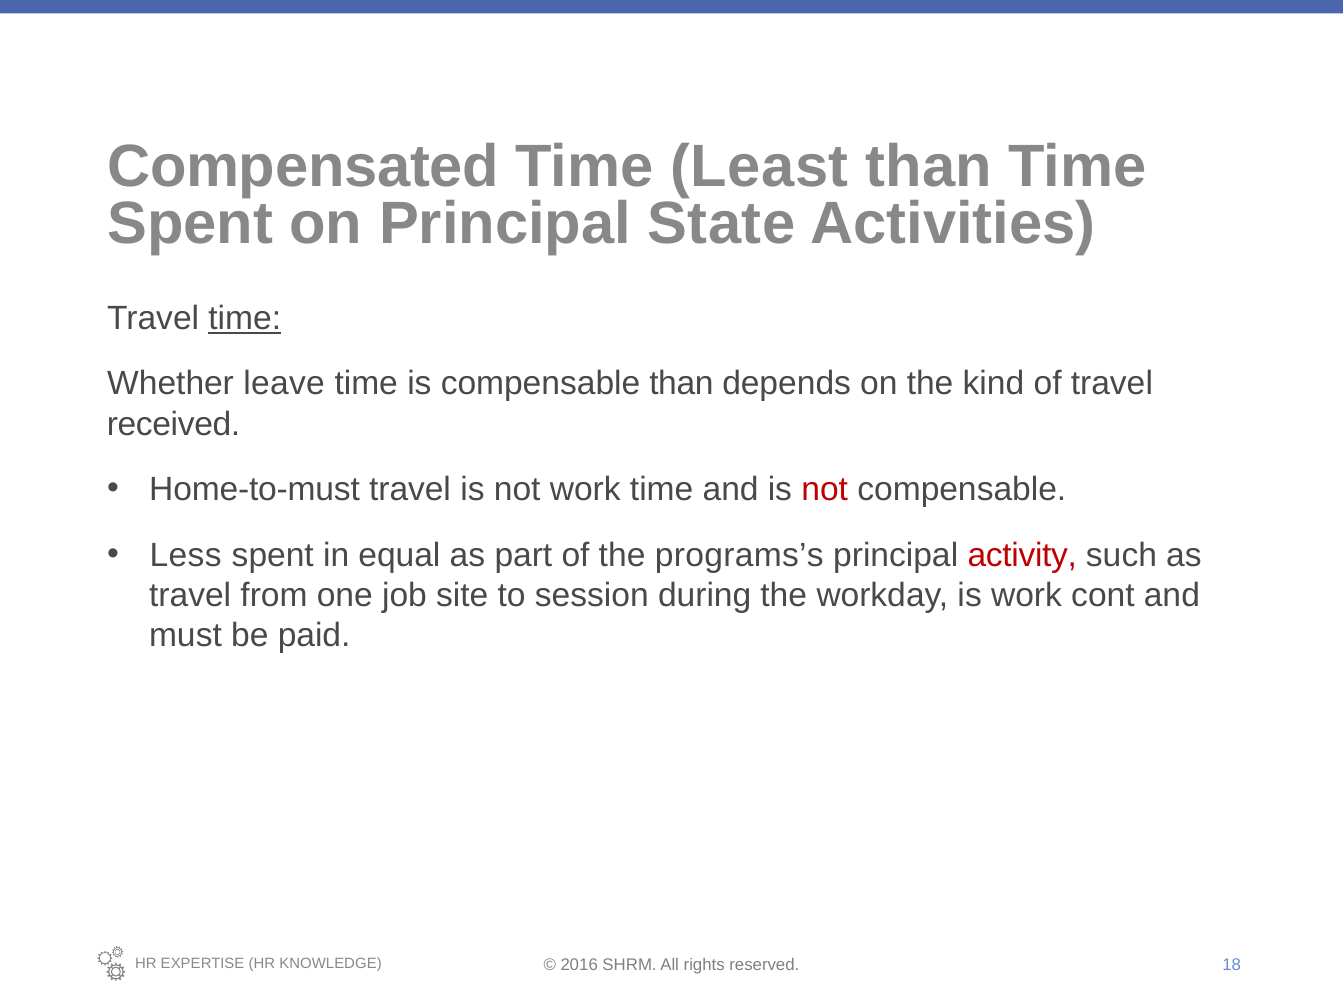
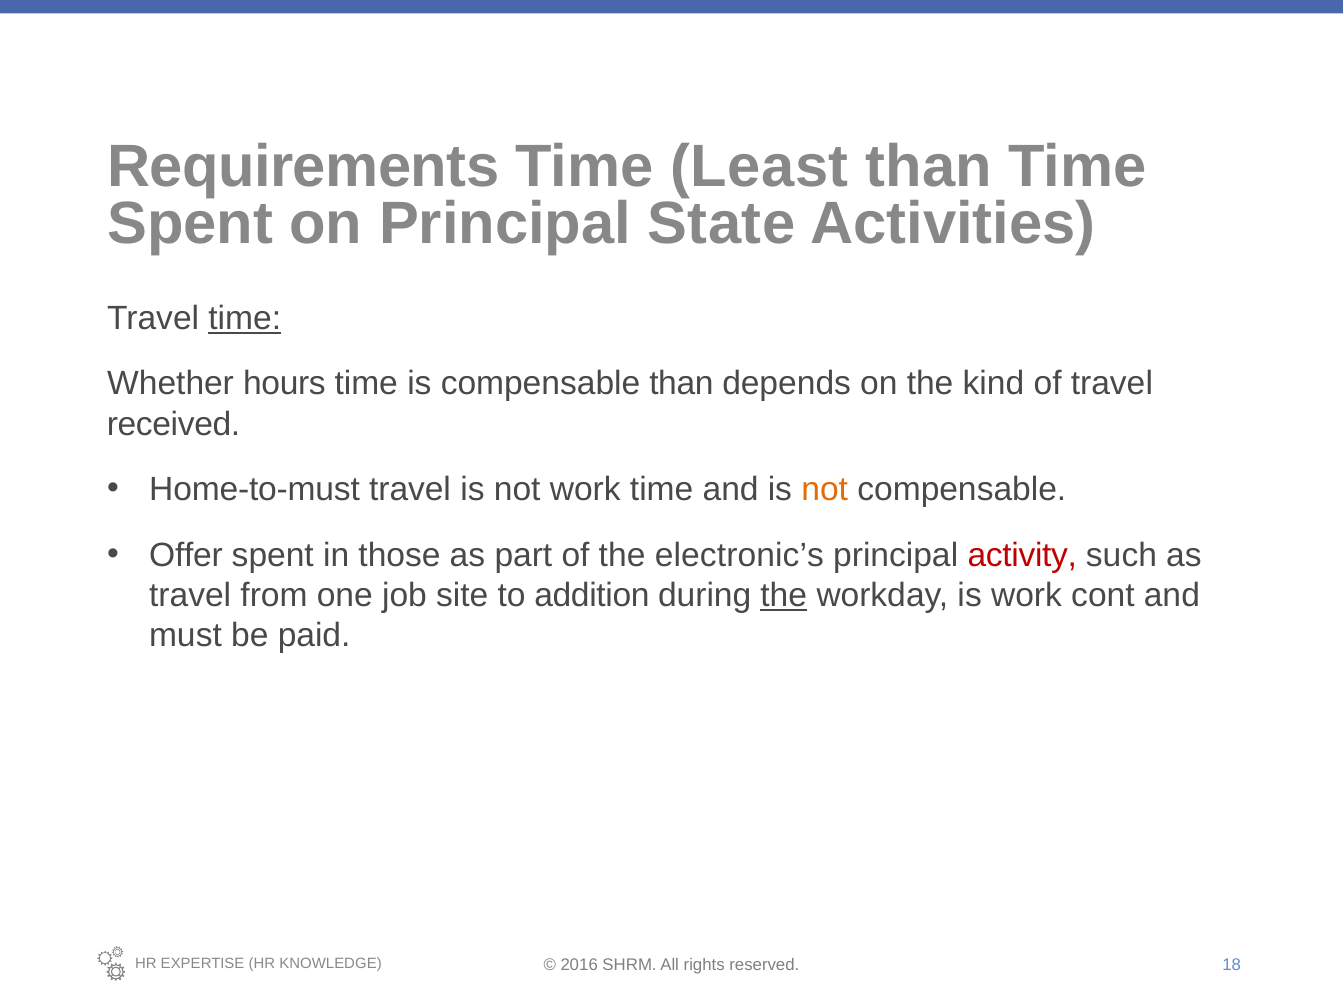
Compensated: Compensated -> Requirements
leave: leave -> hours
not at (825, 489) colour: red -> orange
Less: Less -> Offer
equal: equal -> those
programs’s: programs’s -> electronic’s
session: session -> addition
the at (784, 595) underline: none -> present
